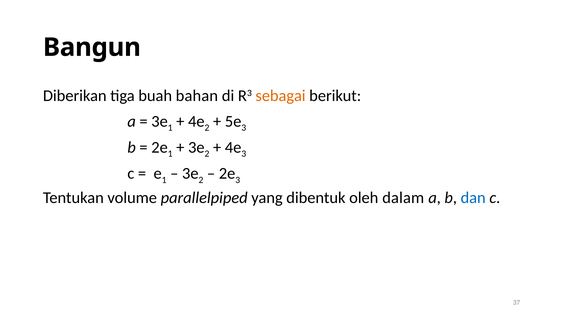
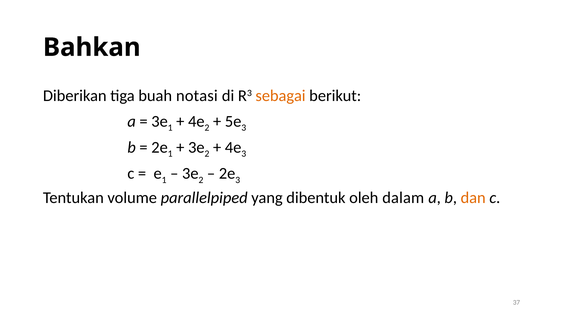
Bangun: Bangun -> Bahkan
bahan: bahan -> notasi
dan colour: blue -> orange
